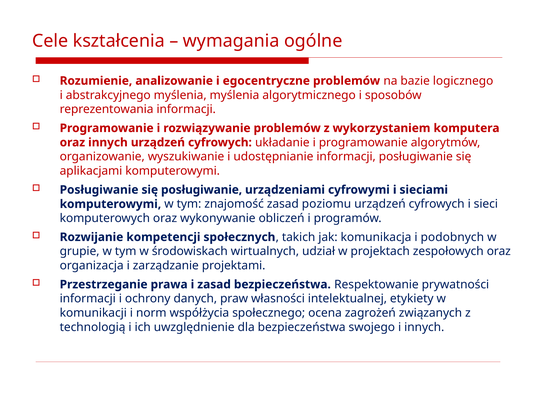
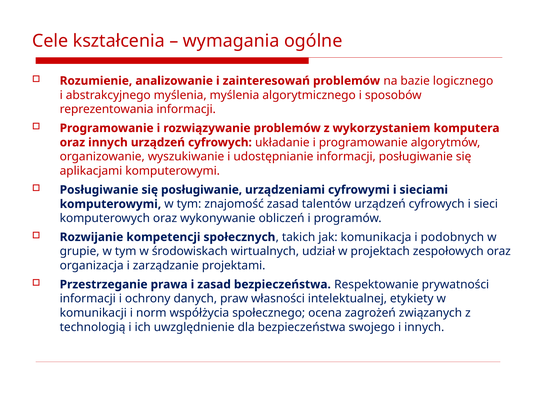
egocentryczne: egocentryczne -> zainteresowań
poziomu: poziomu -> talentów
